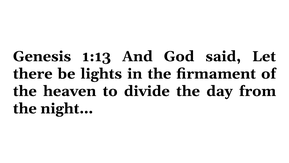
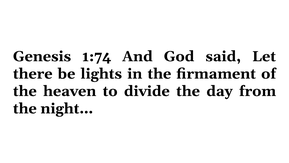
1:13: 1:13 -> 1:74
